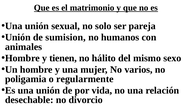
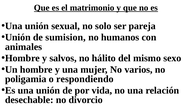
tienen: tienen -> salvos
regularmente: regularmente -> respondiendo
